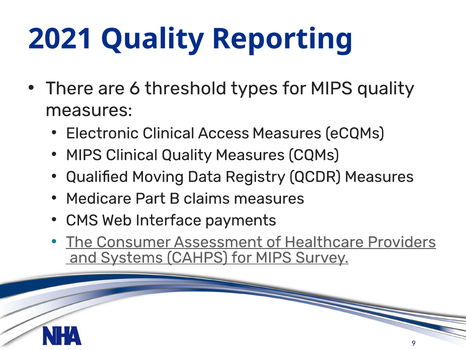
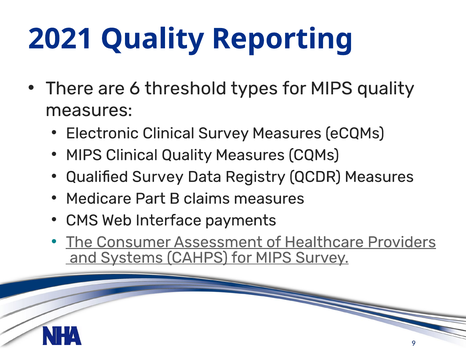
Clinical Access: Access -> Survey
Qualified Moving: Moving -> Survey
